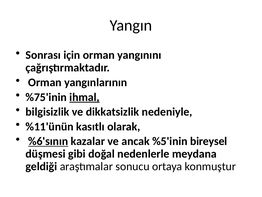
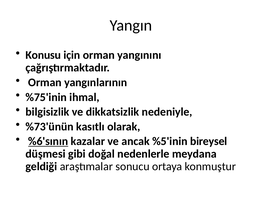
Sonrası: Sonrası -> Konusu
ihmal underline: present -> none
%11'ünün: %11'ünün -> %73'ünün
